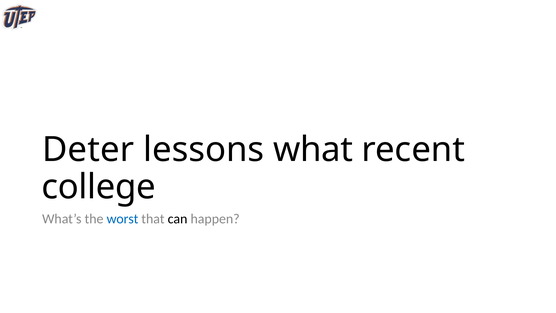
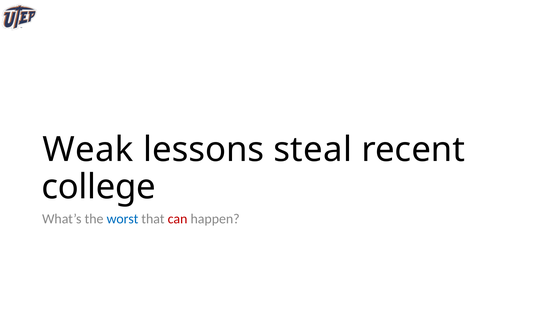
Deter: Deter -> Weak
what: what -> steal
can colour: black -> red
